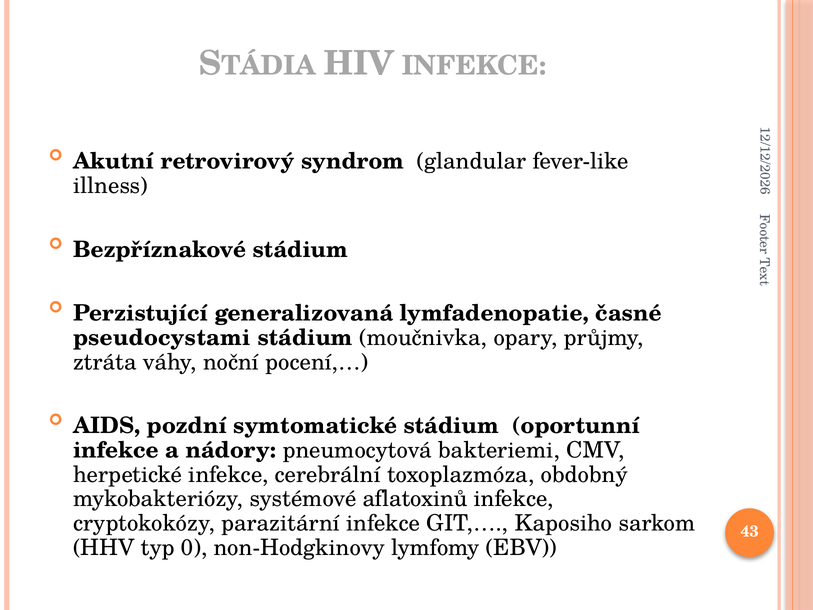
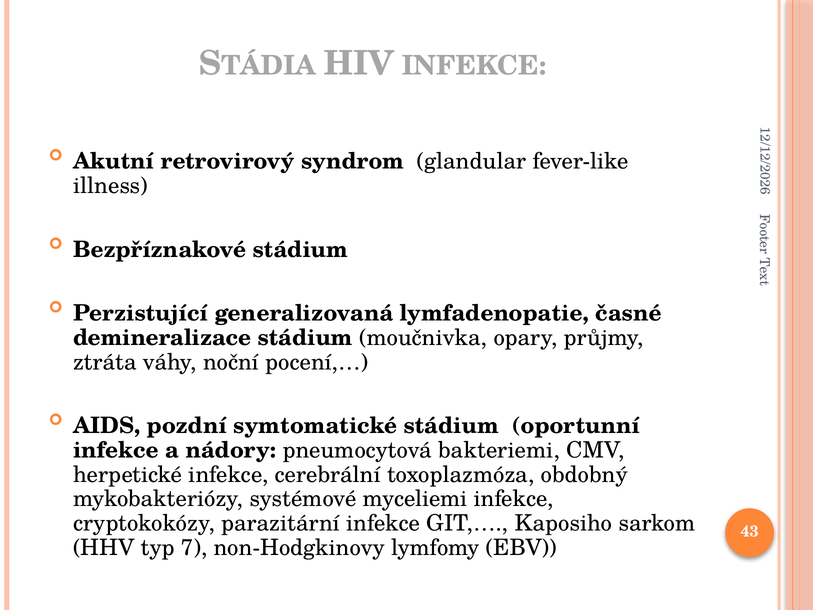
pseudocystami: pseudocystami -> demineralizace
aflatoxinů: aflatoxinů -> myceliemi
typ 0: 0 -> 7
